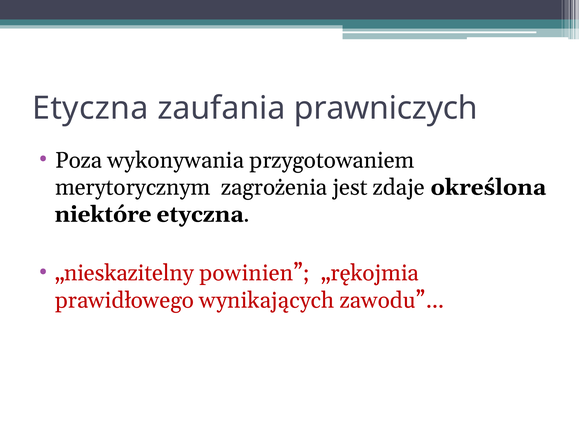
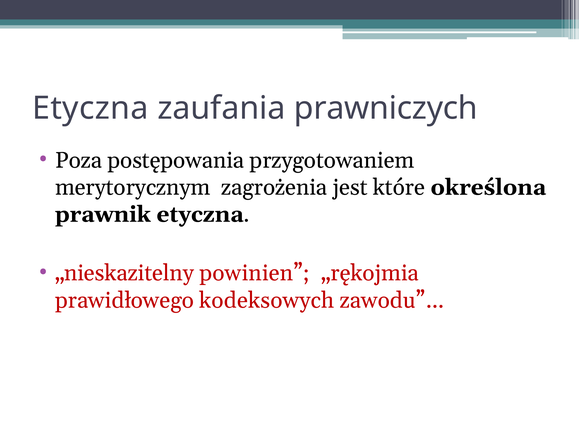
wykonywania: wykonywania -> postępowania
zdaje: zdaje -> które
niektóre: niektóre -> prawnik
wynikających: wynikających -> kodeksowych
